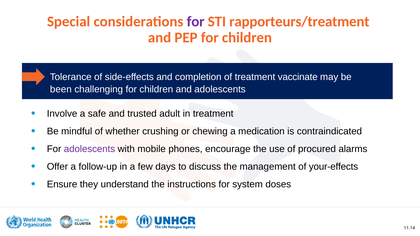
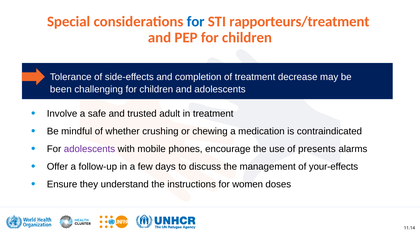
for at (196, 22) colour: purple -> blue
vaccinate: vaccinate -> decrease
procured: procured -> presents
system: system -> women
